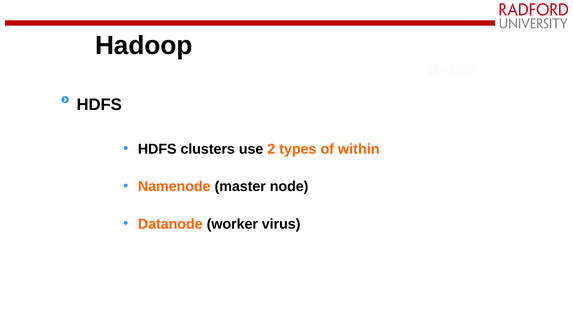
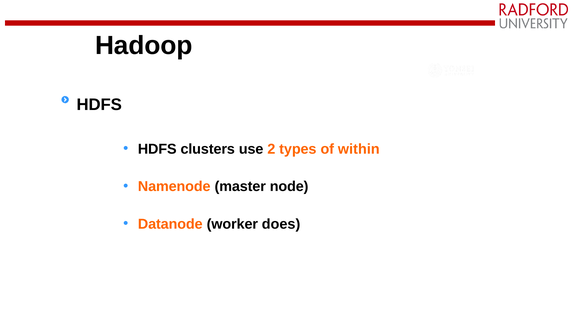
virus: virus -> does
